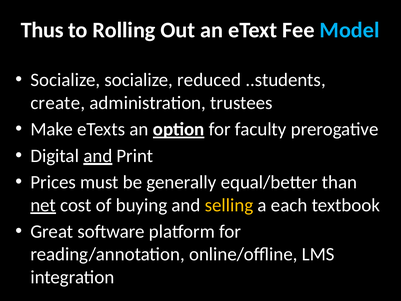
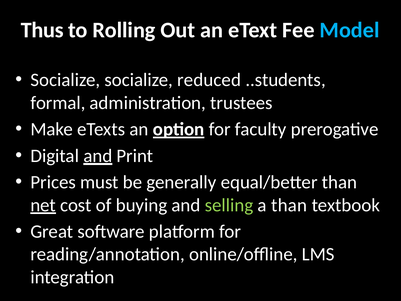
create: create -> formal
selling colour: yellow -> light green
a each: each -> than
